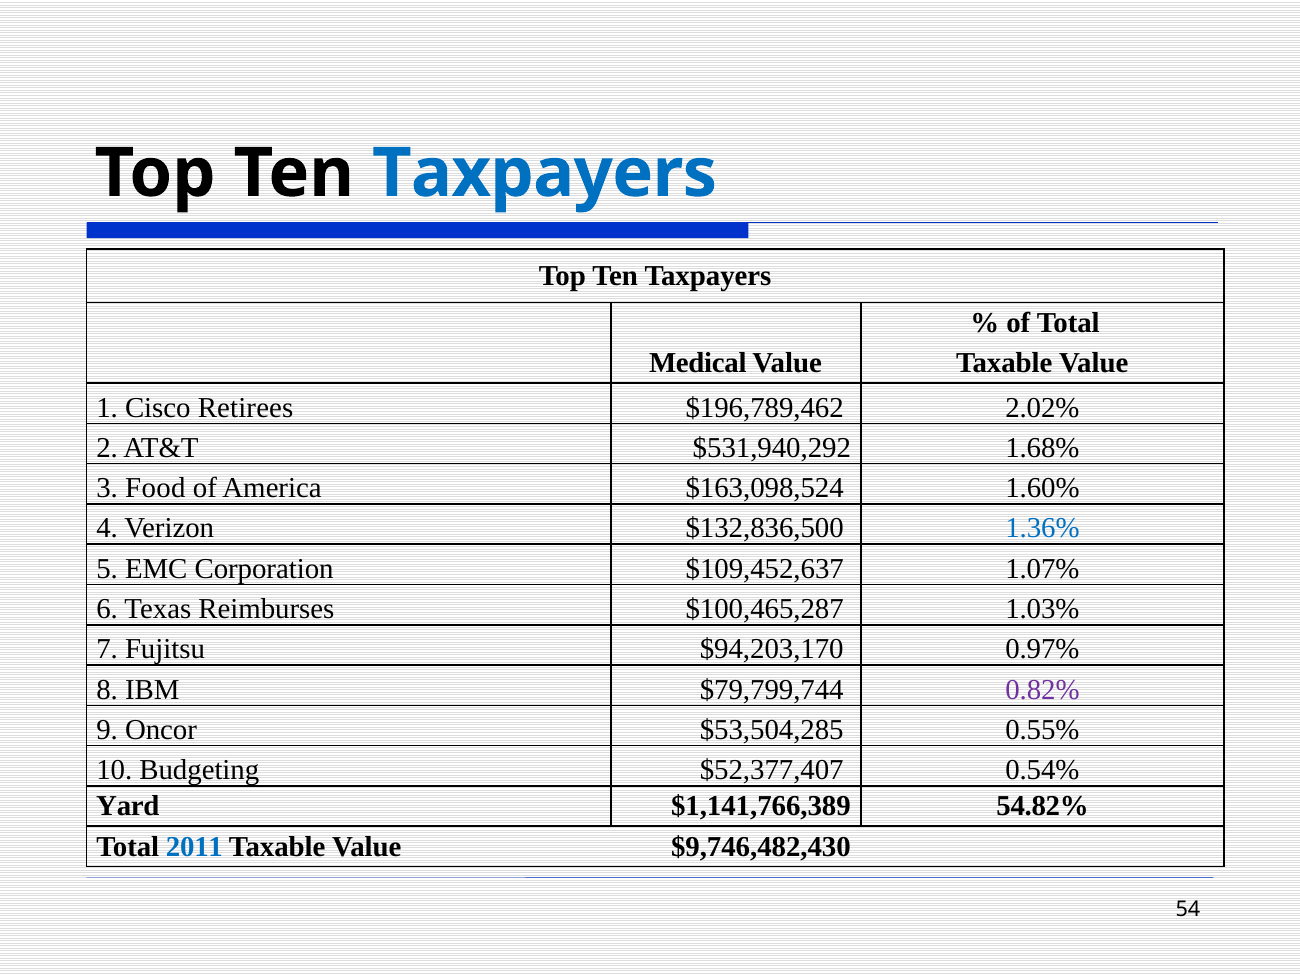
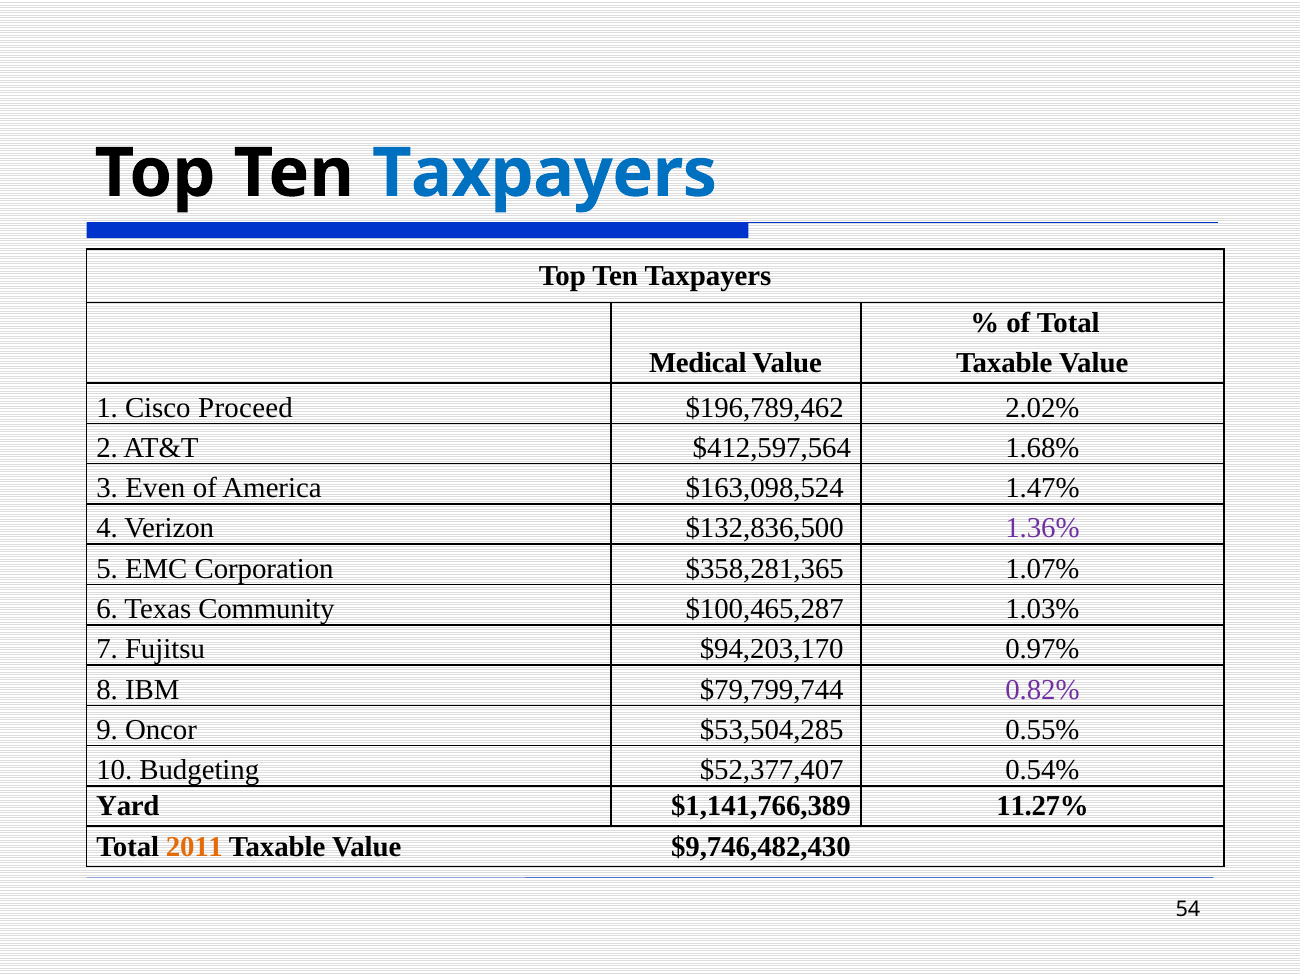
Retirees: Retirees -> Proceed
$531,940,292: $531,940,292 -> $412,597,564
Food: Food -> Even
1.60%: 1.60% -> 1.47%
1.36% colour: blue -> purple
$109,452,637: $109,452,637 -> $358,281,365
Reimburses: Reimburses -> Community
54.82%: 54.82% -> 11.27%
2011 colour: blue -> orange
